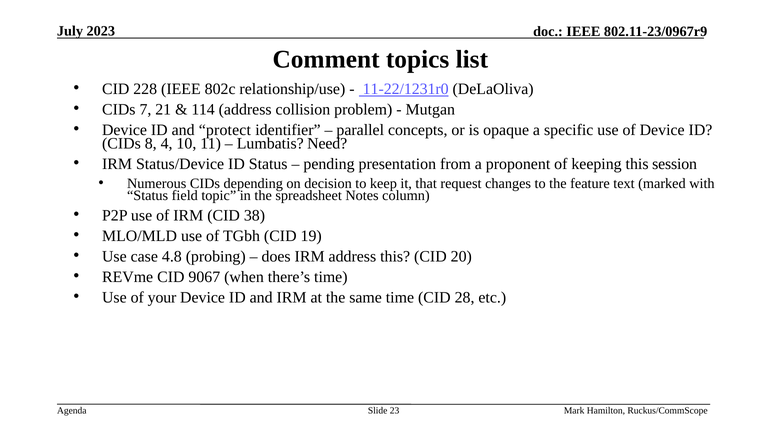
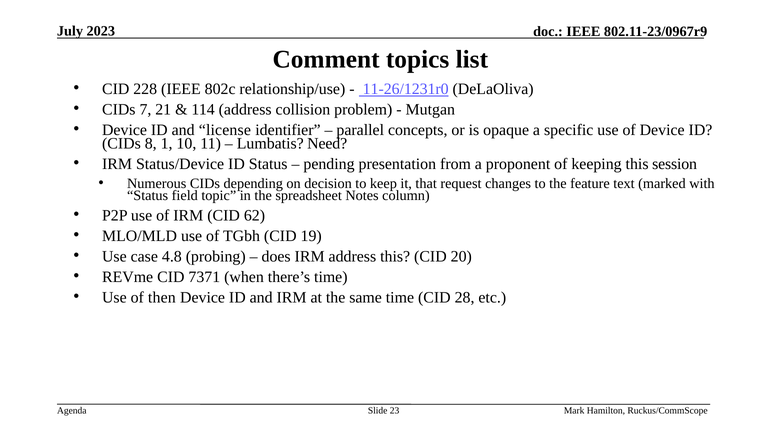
11-22/1231r0: 11-22/1231r0 -> 11-26/1231r0
protect: protect -> license
4: 4 -> 1
38: 38 -> 62
9067: 9067 -> 7371
your: your -> then
